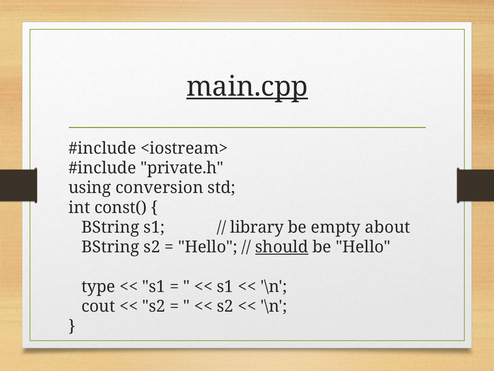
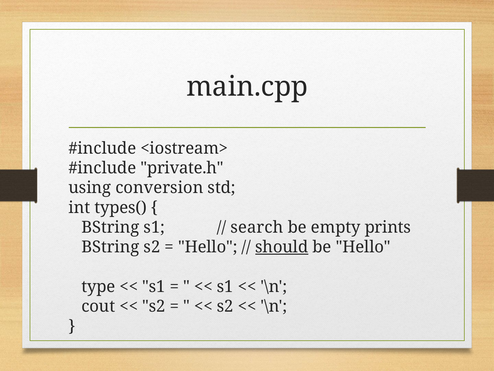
main.cpp underline: present -> none
const(: const( -> types(
library: library -> search
about: about -> prints
